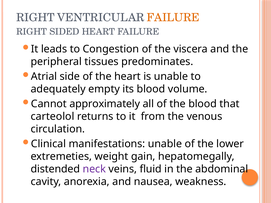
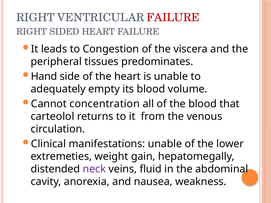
FAILURE at (173, 18) colour: orange -> red
Atrial: Atrial -> Hand
approximately: approximately -> concentration
